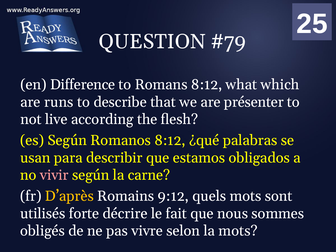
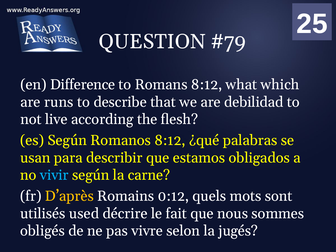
présenter: présenter -> debilidad
vivir colour: pink -> light blue
9:12: 9:12 -> 0:12
forte: forte -> used
la mots: mots -> jugés
